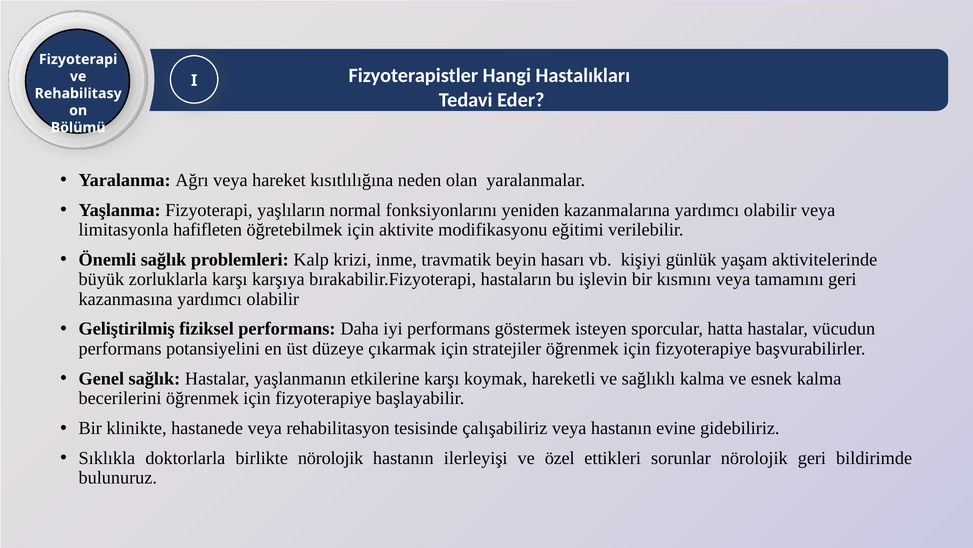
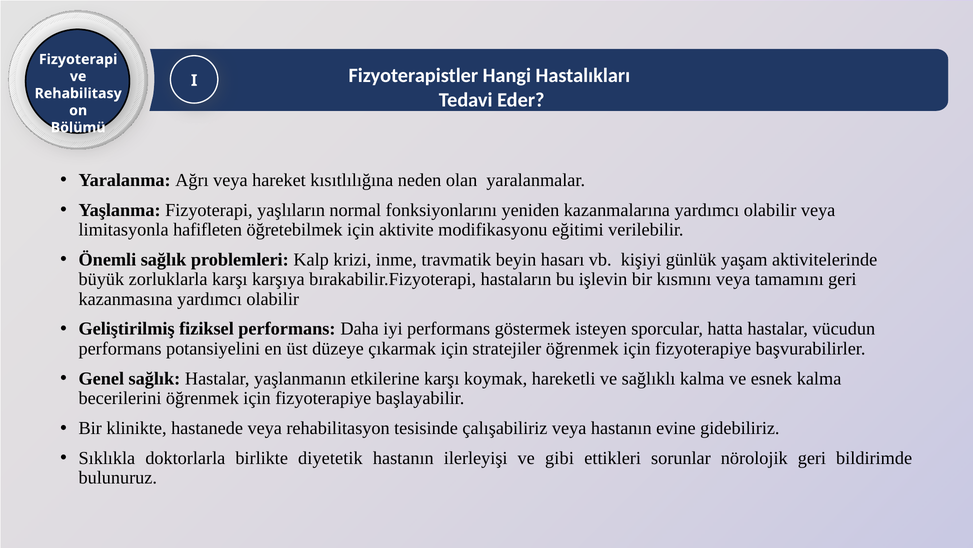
birlikte nörolojik: nörolojik -> diyetetik
özel: özel -> gibi
